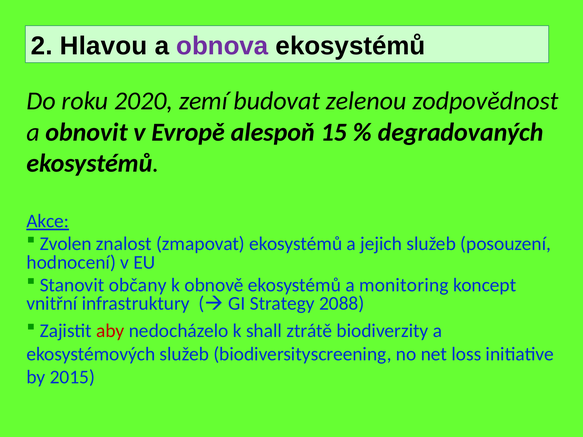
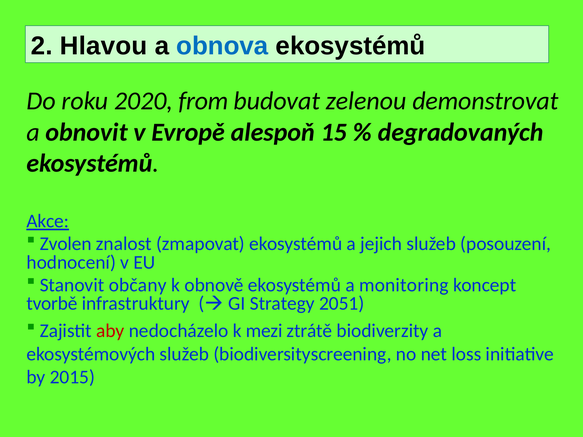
obnova colour: purple -> blue
zemí: zemí -> from
zodpovědnost: zodpovědnost -> demonstrovat
vnitřní: vnitřní -> tvorbě
2088: 2088 -> 2051
shall: shall -> mezi
